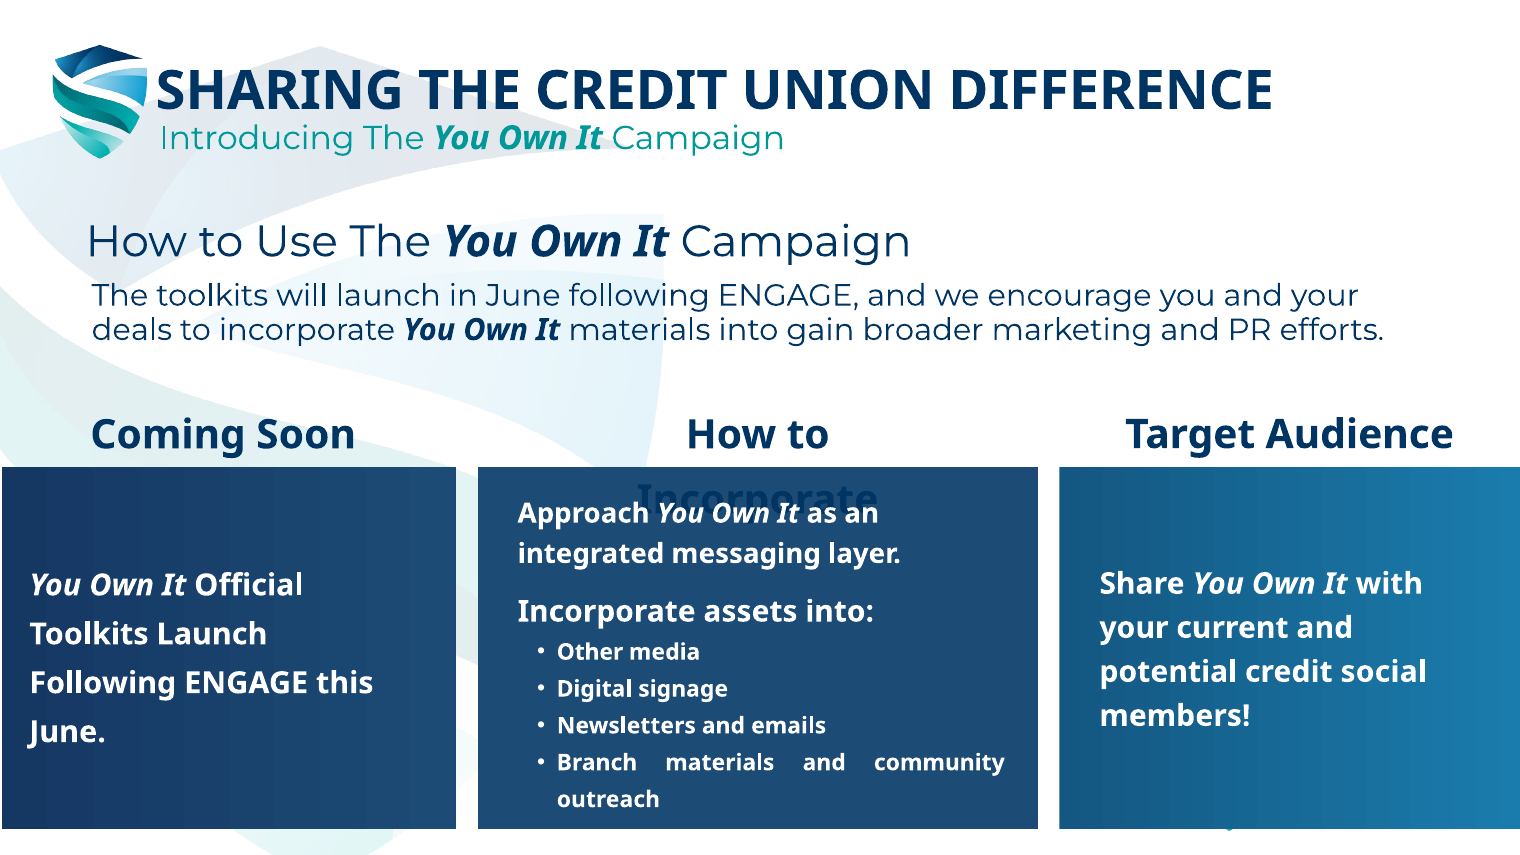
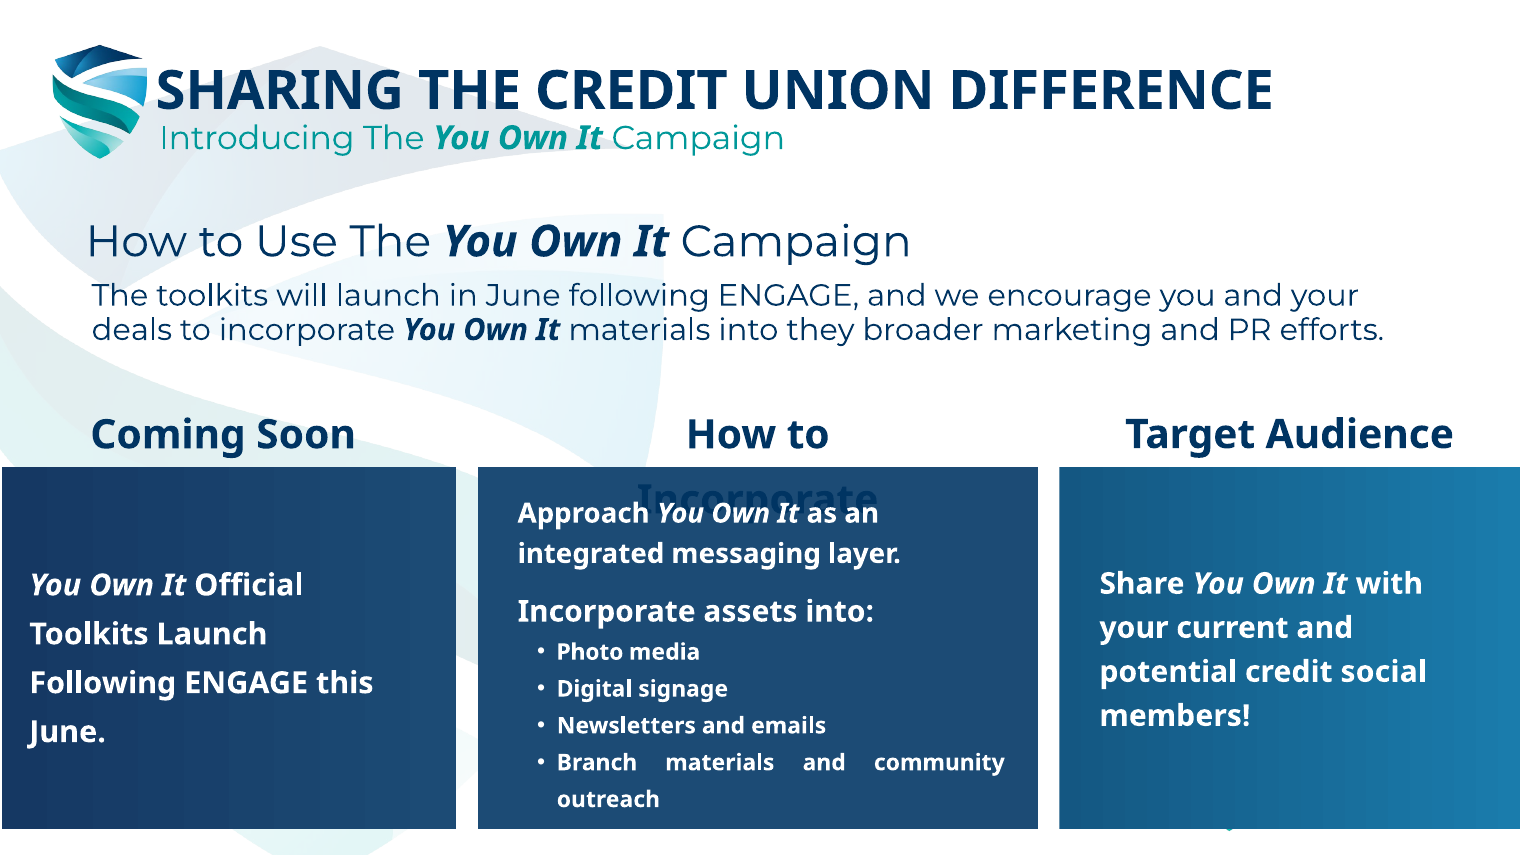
gain: gain -> they
Other: Other -> Photo
